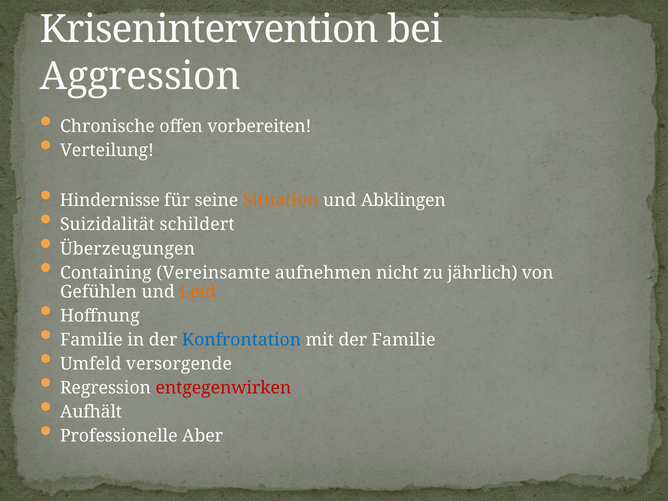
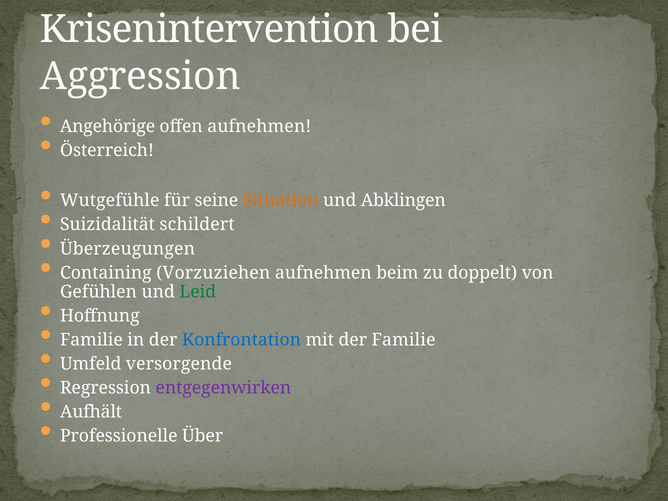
Chronische: Chronische -> Angehörige
offen vorbereiten: vorbereiten -> aufnehmen
Verteilung: Verteilung -> Österreich
Hindernisse: Hindernisse -> Wutgefühle
Vereinsamte: Vereinsamte -> Vorzuziehen
nicht: nicht -> beim
jährlich: jährlich -> doppelt
Leid colour: orange -> green
entgegenwirken colour: red -> purple
Aber: Aber -> Über
